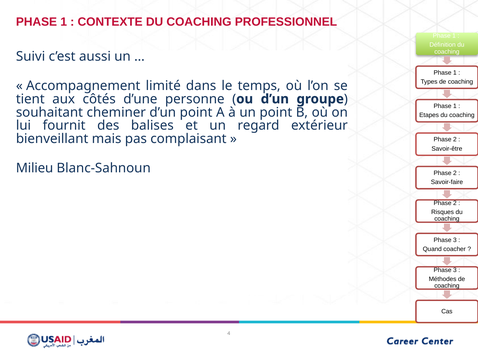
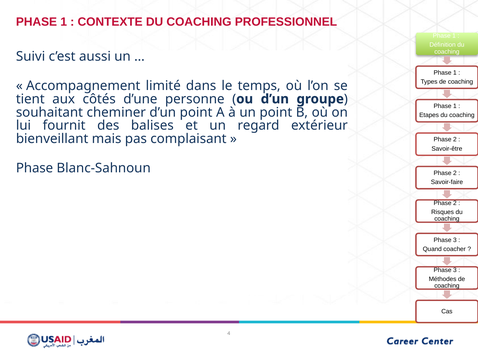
Milieu at (35, 168): Milieu -> Phase
